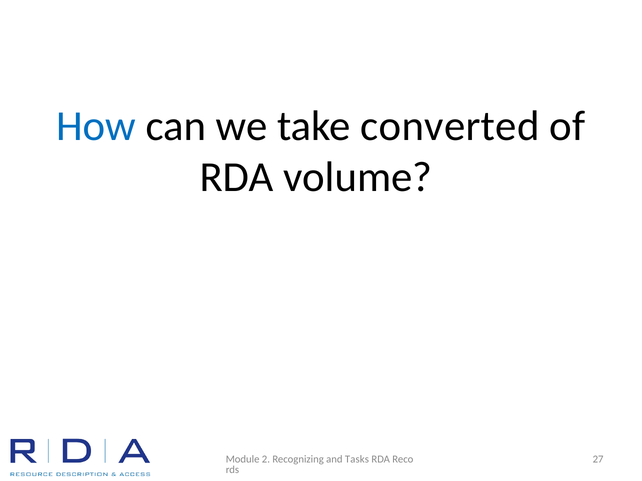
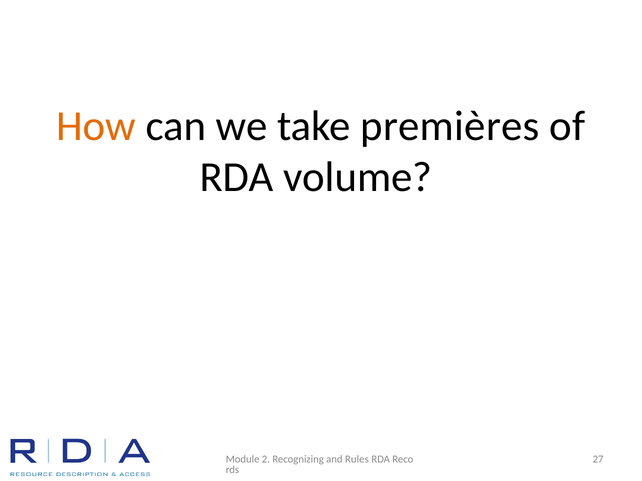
How colour: blue -> orange
converted: converted -> premières
Tasks: Tasks -> Rules
